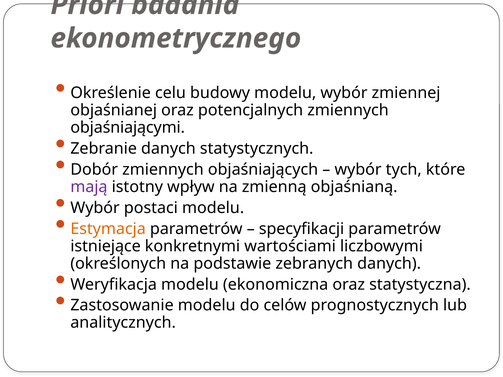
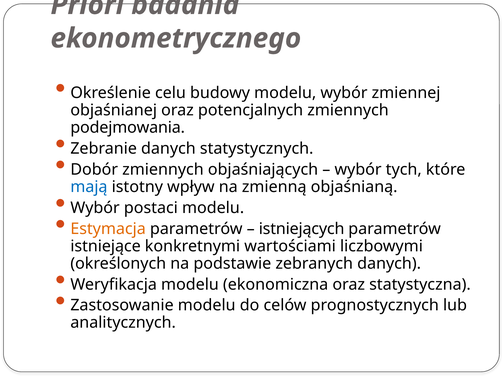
objaśniającymi: objaśniającymi -> podejmowania
mają colour: purple -> blue
specyfikacji: specyfikacji -> istniejących
